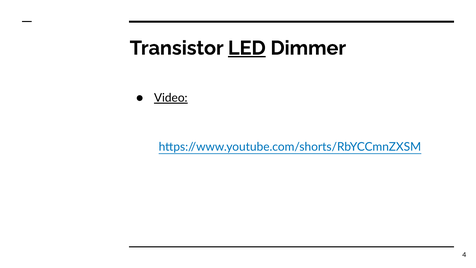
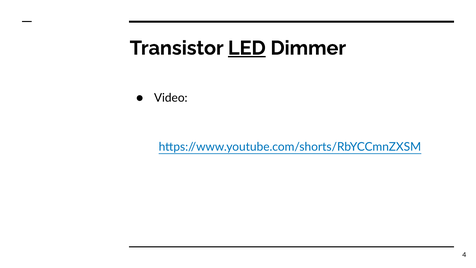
Video underline: present -> none
